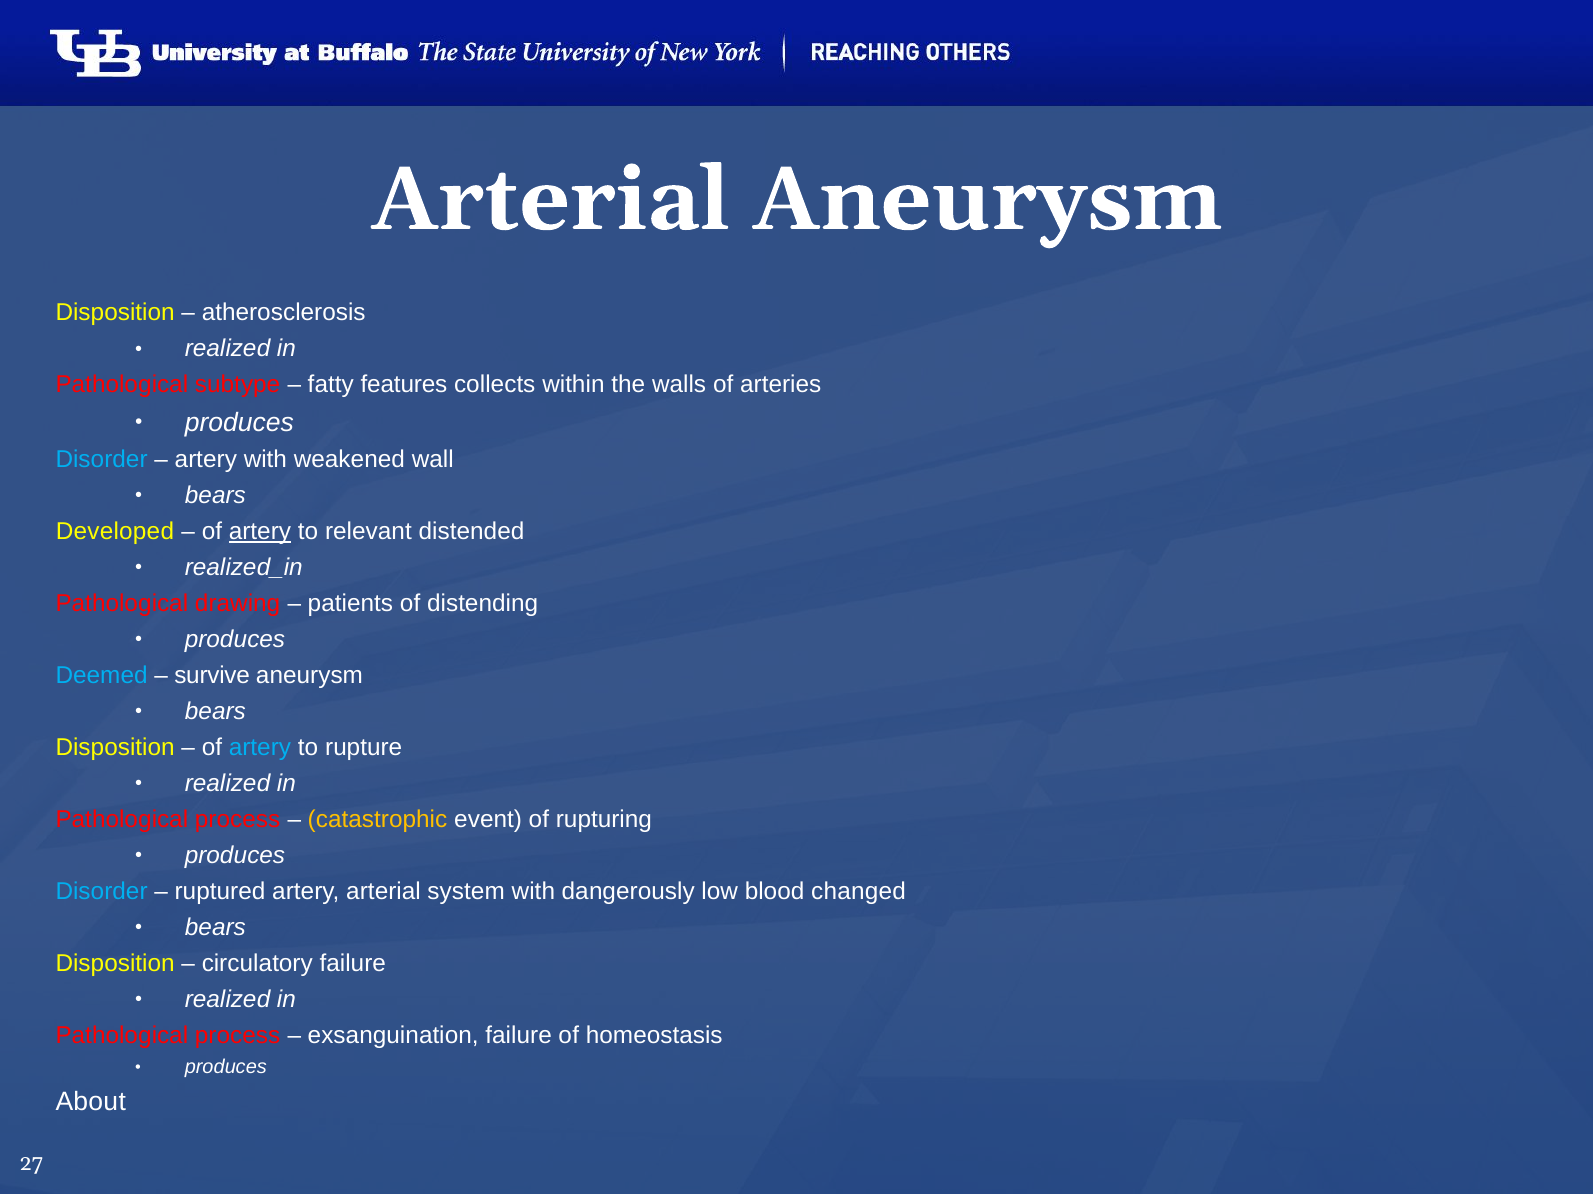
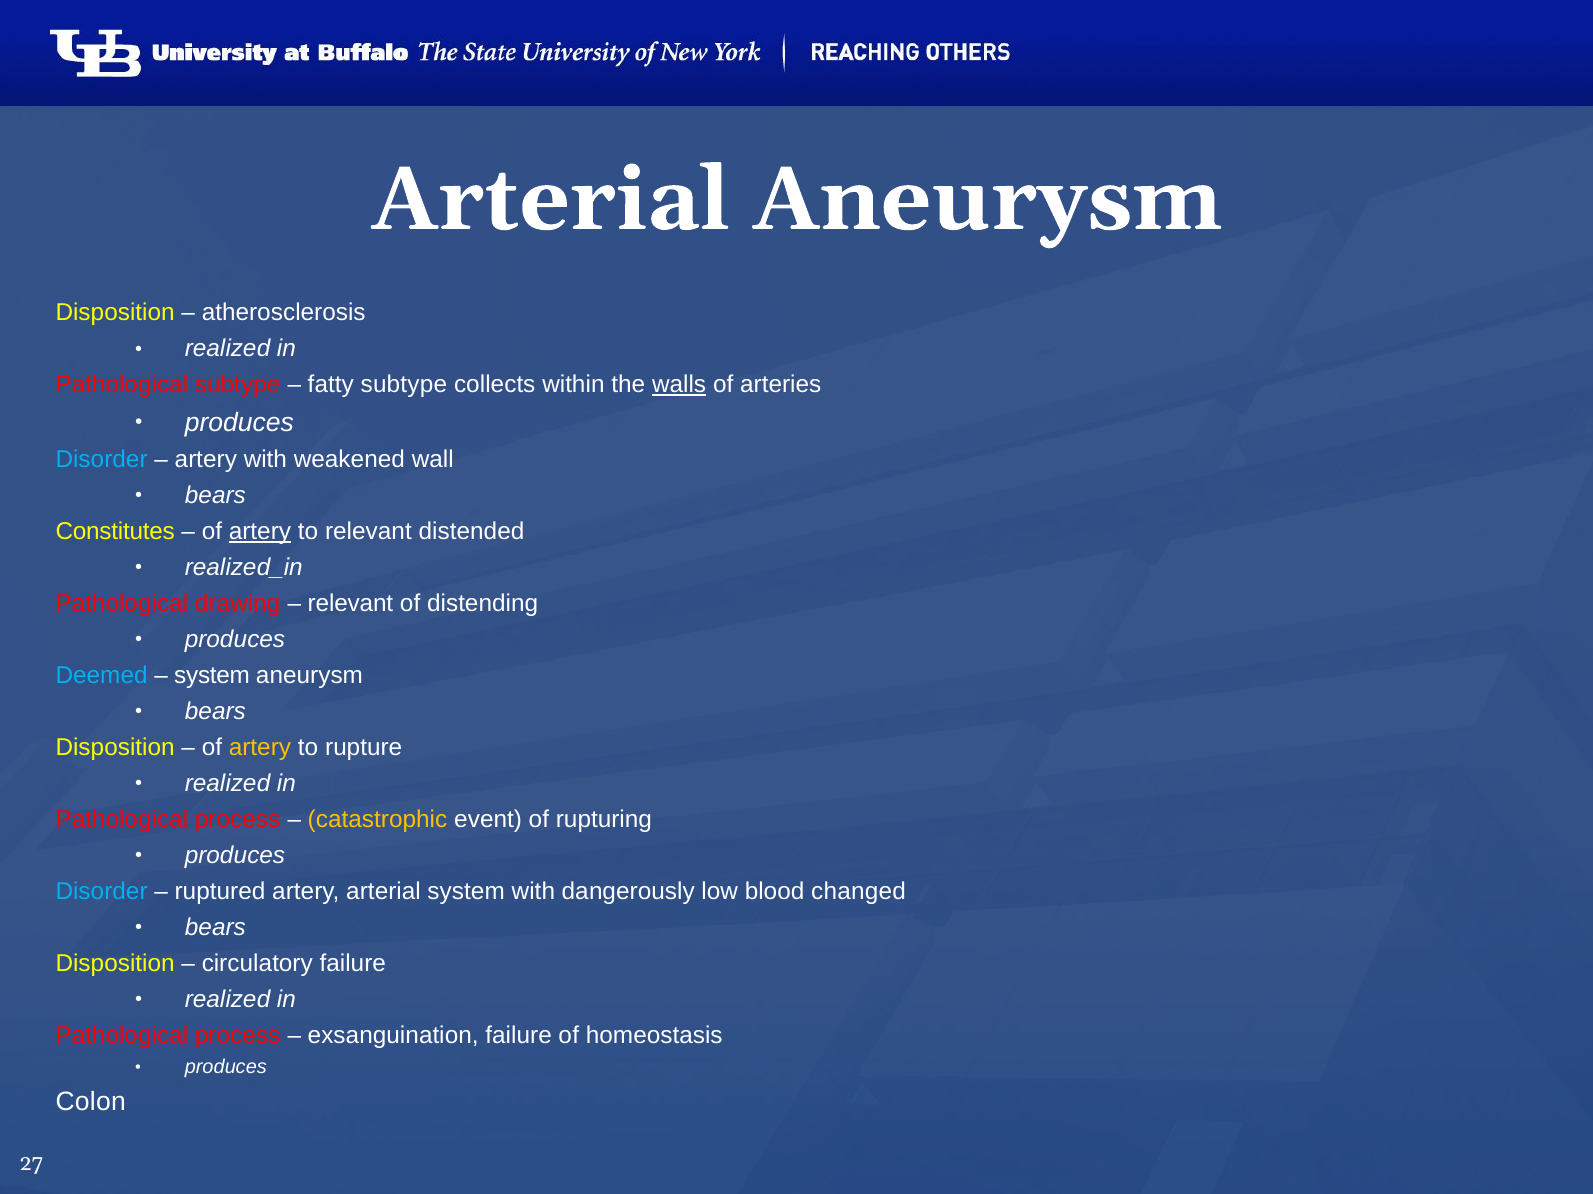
fatty features: features -> subtype
walls underline: none -> present
Developed: Developed -> Constitutes
patients at (350, 604): patients -> relevant
survive at (212, 676): survive -> system
artery at (260, 748) colour: light blue -> yellow
About: About -> Colon
